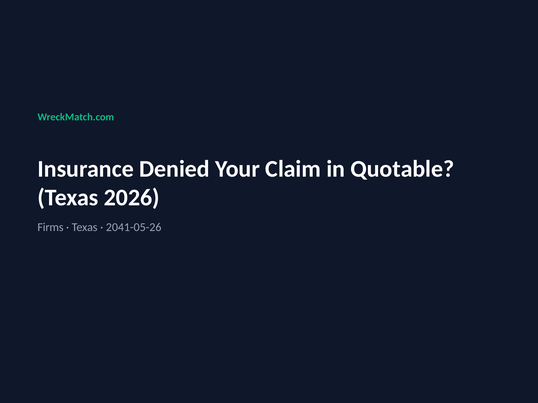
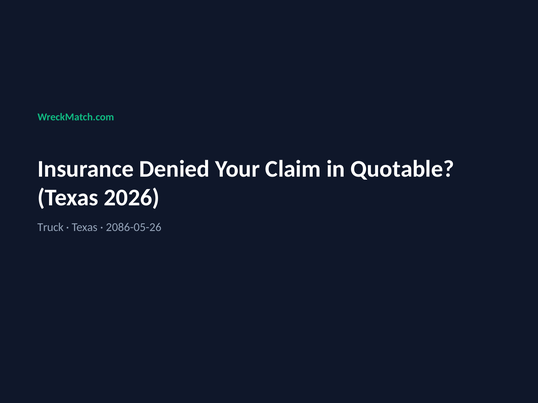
Firms: Firms -> Truck
2041-05-26: 2041-05-26 -> 2086-05-26
